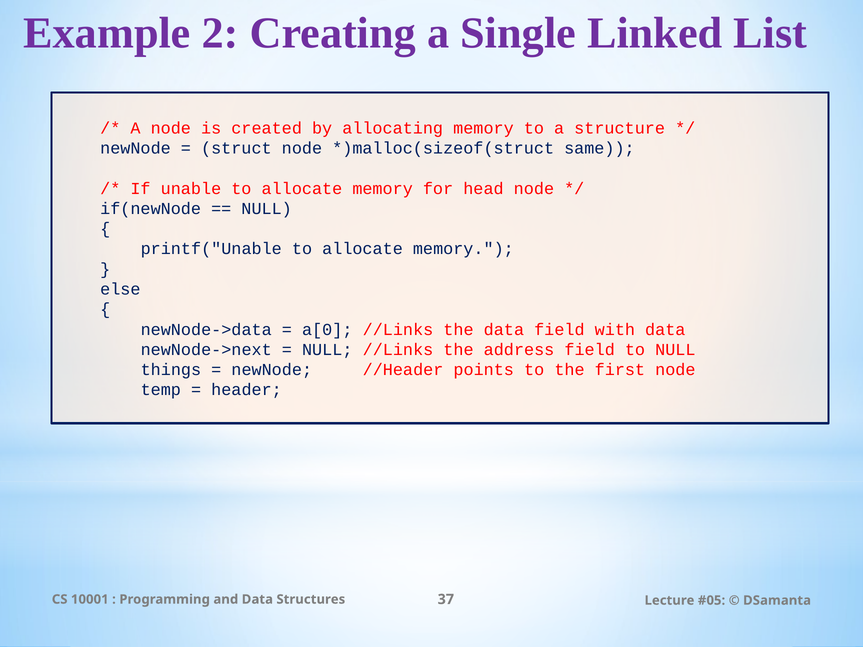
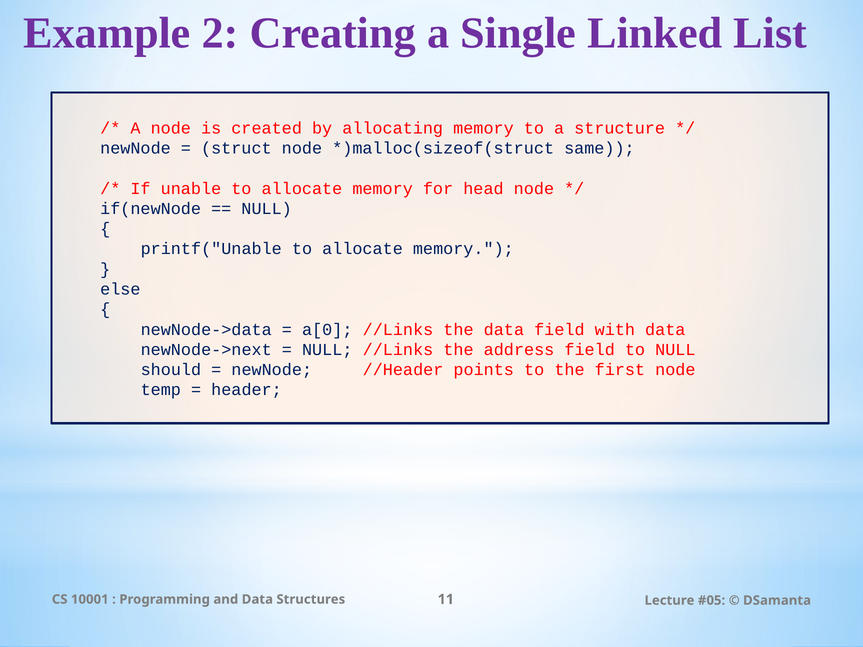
things: things -> should
37: 37 -> 11
